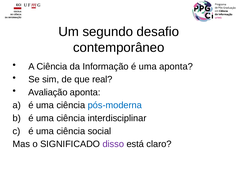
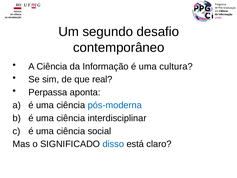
uma aponta: aponta -> cultura
Avaliação: Avaliação -> Perpassa
disso colour: purple -> blue
